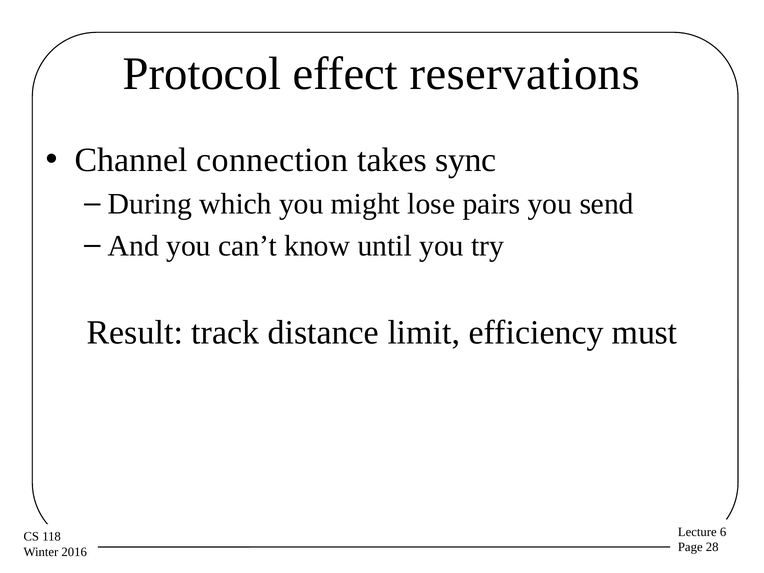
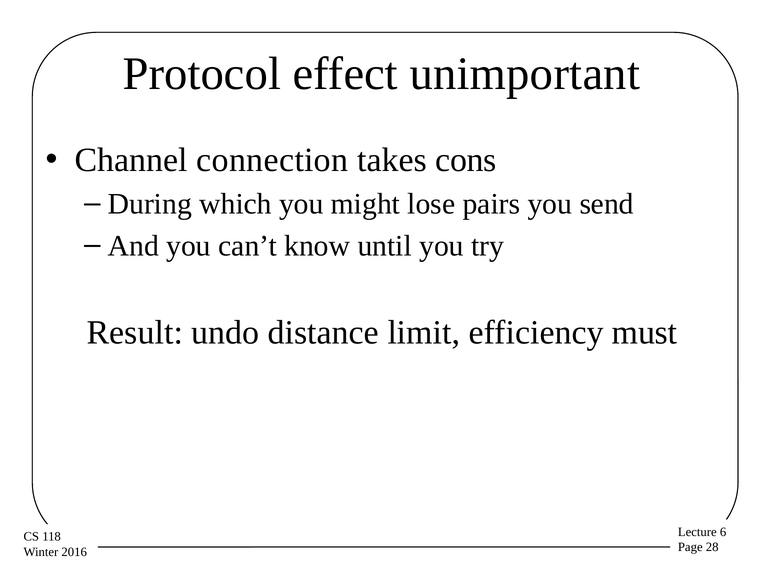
reservations: reservations -> unimportant
sync: sync -> cons
track: track -> undo
